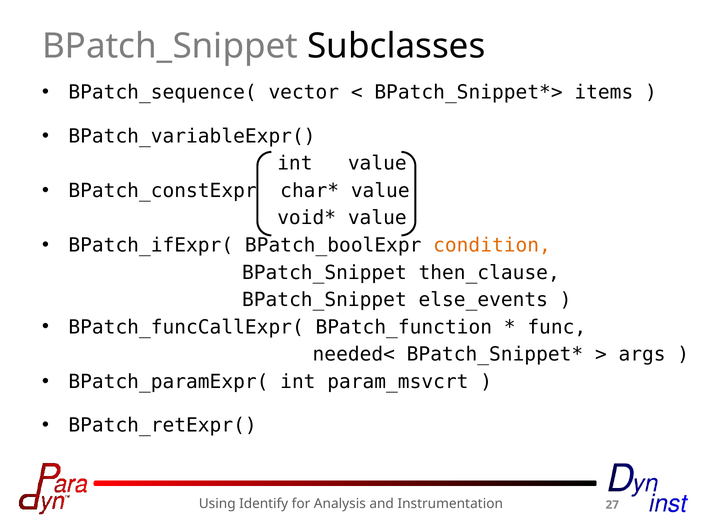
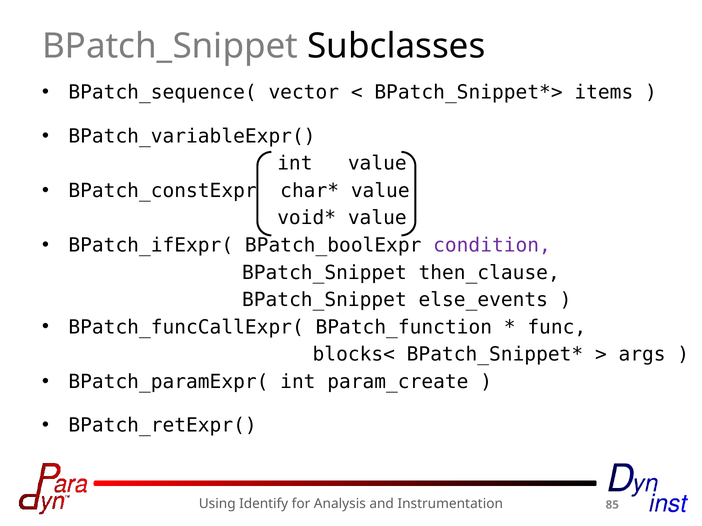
condition colour: orange -> purple
needed<: needed< -> blocks<
param_msvcrt: param_msvcrt -> param_create
27: 27 -> 85
